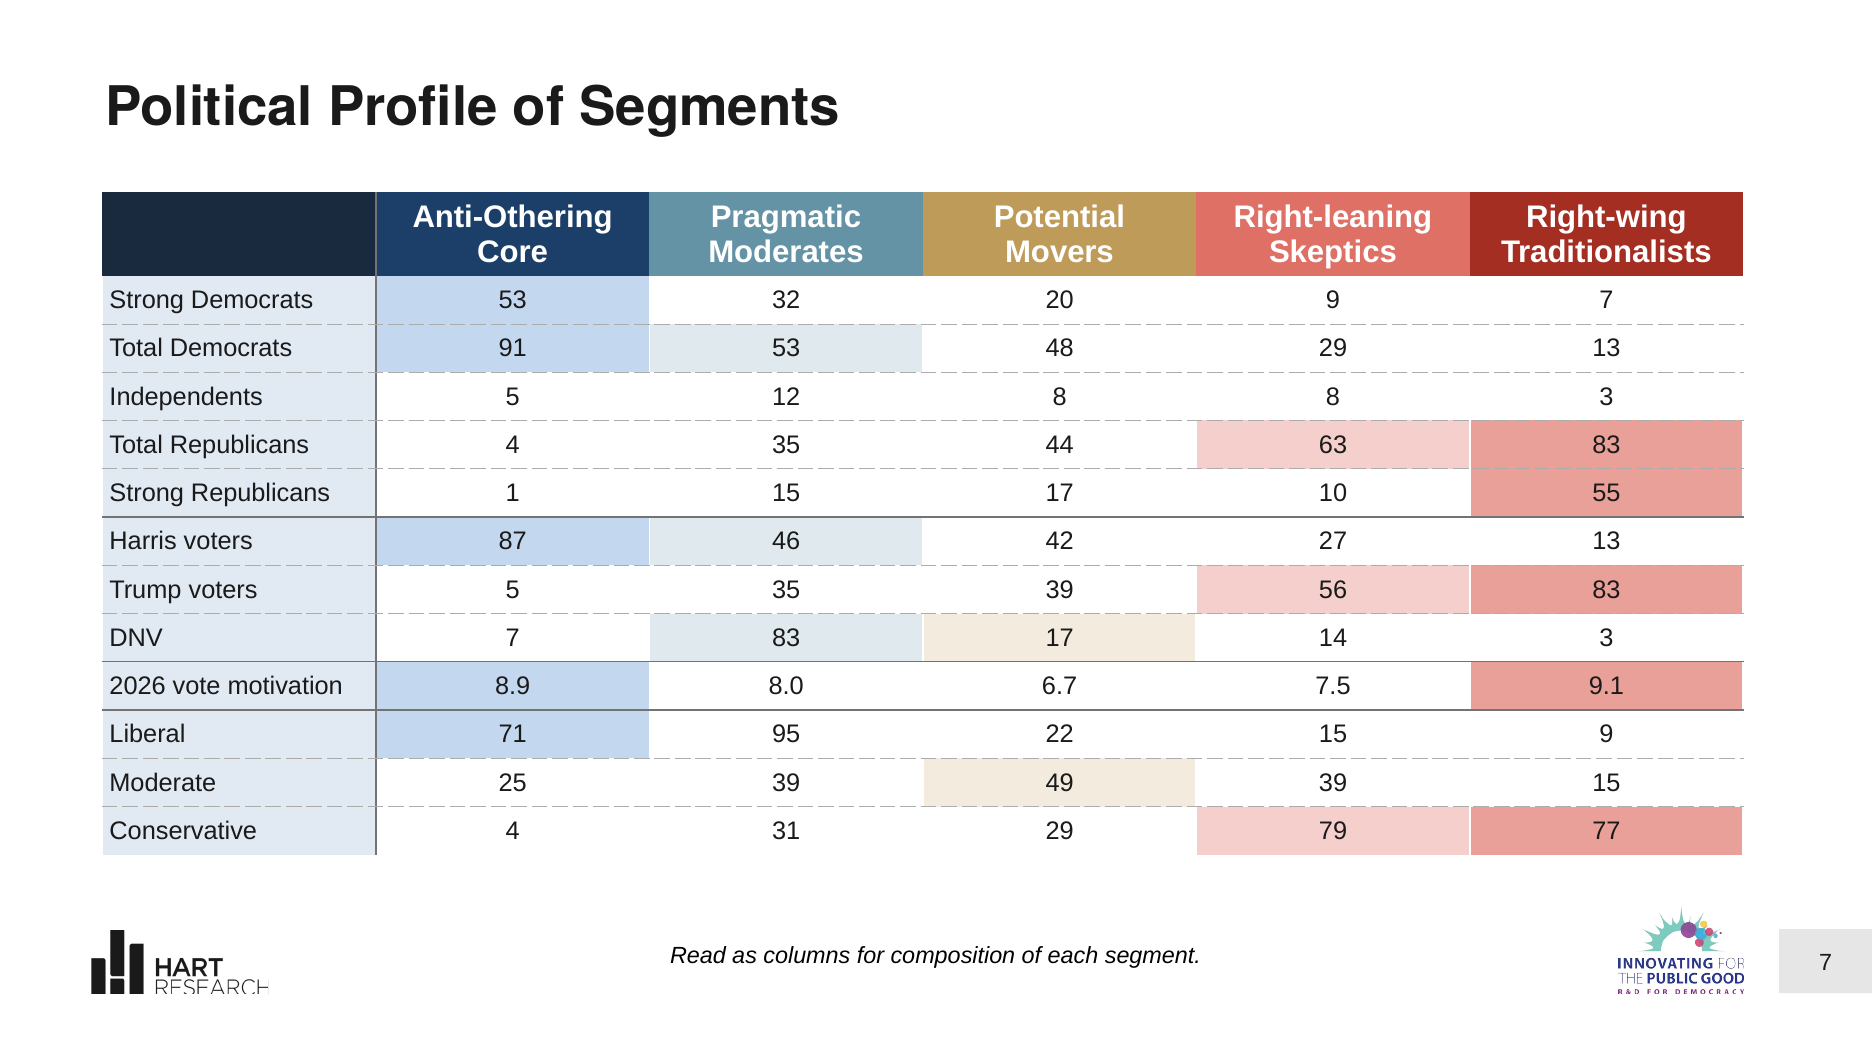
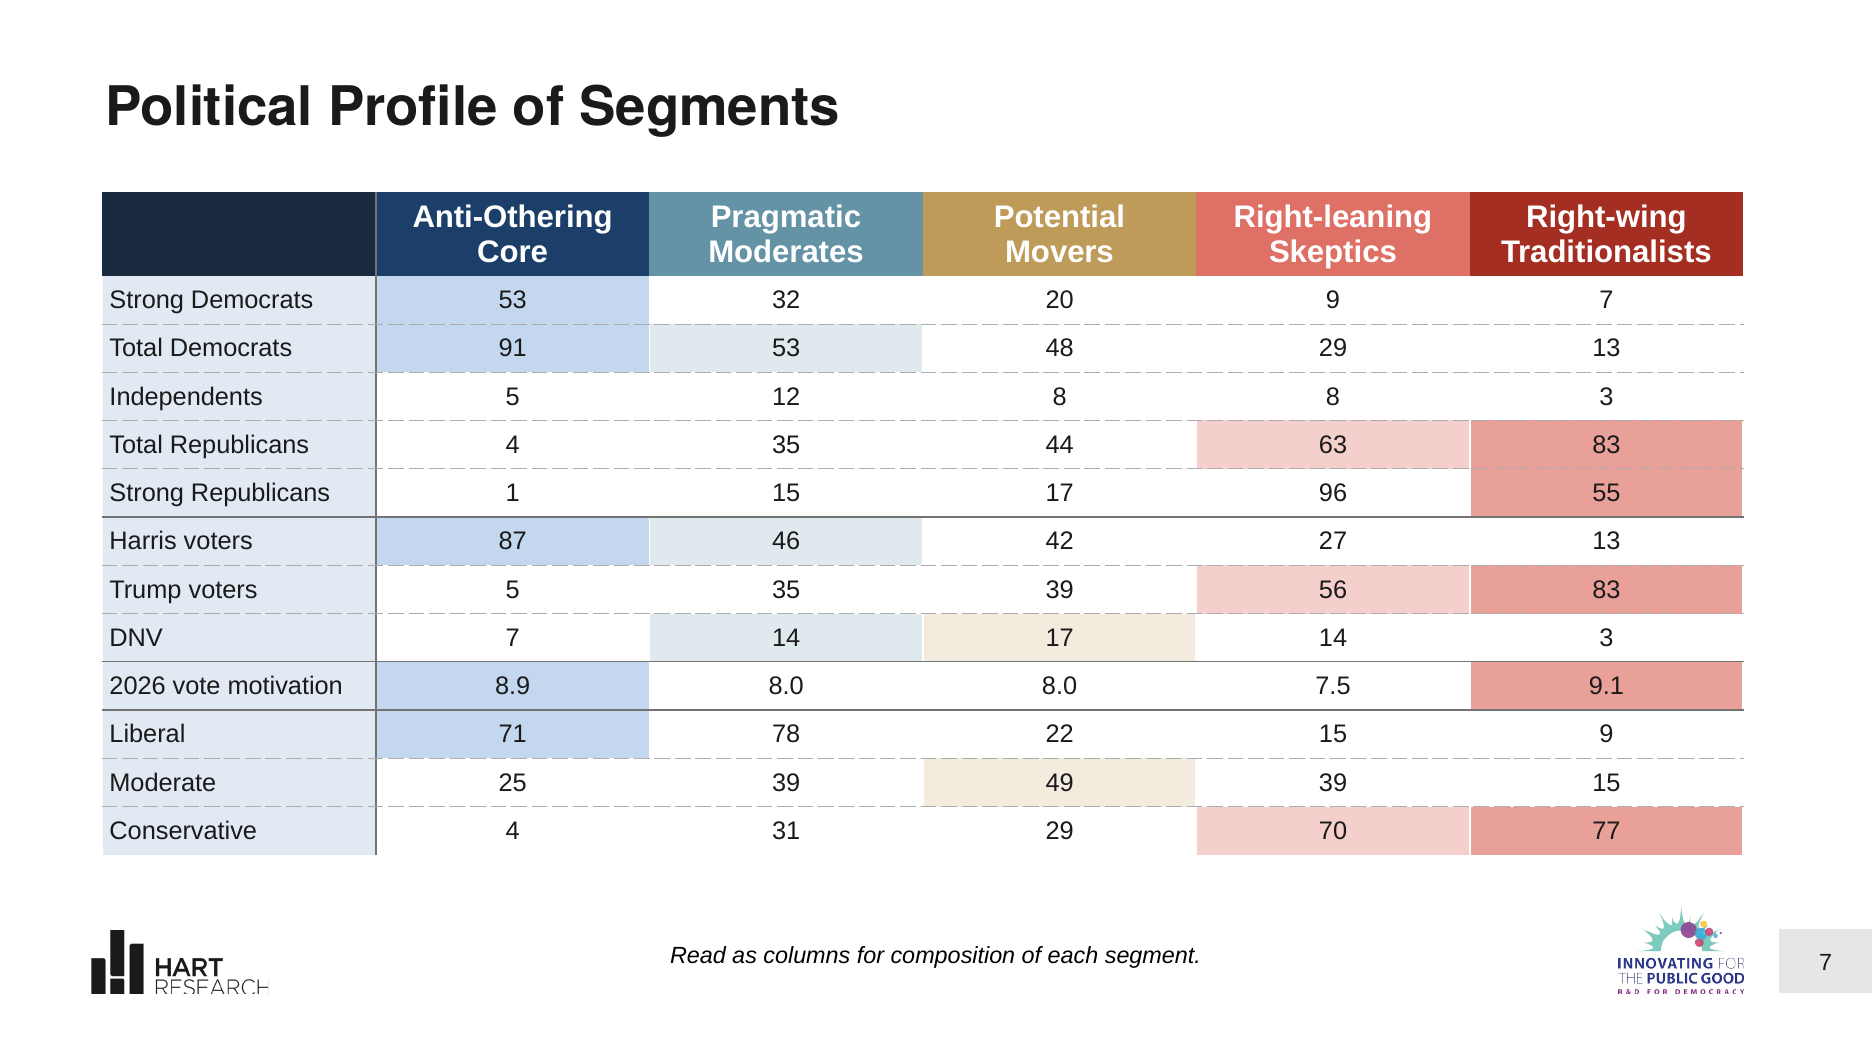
10: 10 -> 96
7 83: 83 -> 14
8.0 6.7: 6.7 -> 8.0
95: 95 -> 78
79: 79 -> 70
